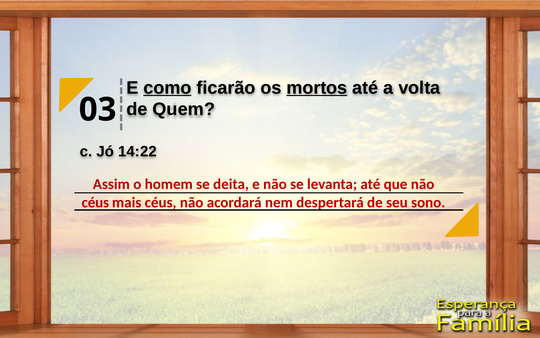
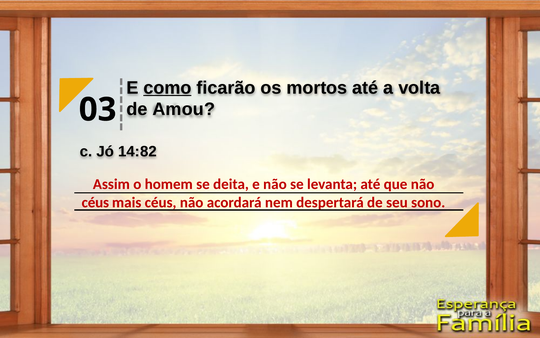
mortos underline: present -> none
Quem: Quem -> Amou
14:22: 14:22 -> 14:82
